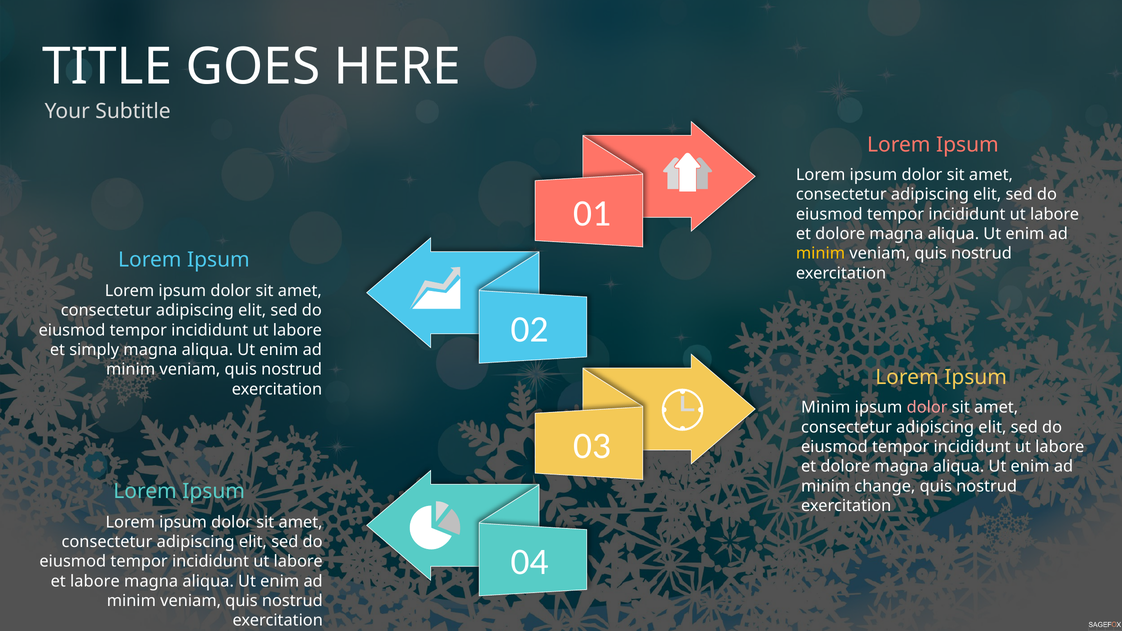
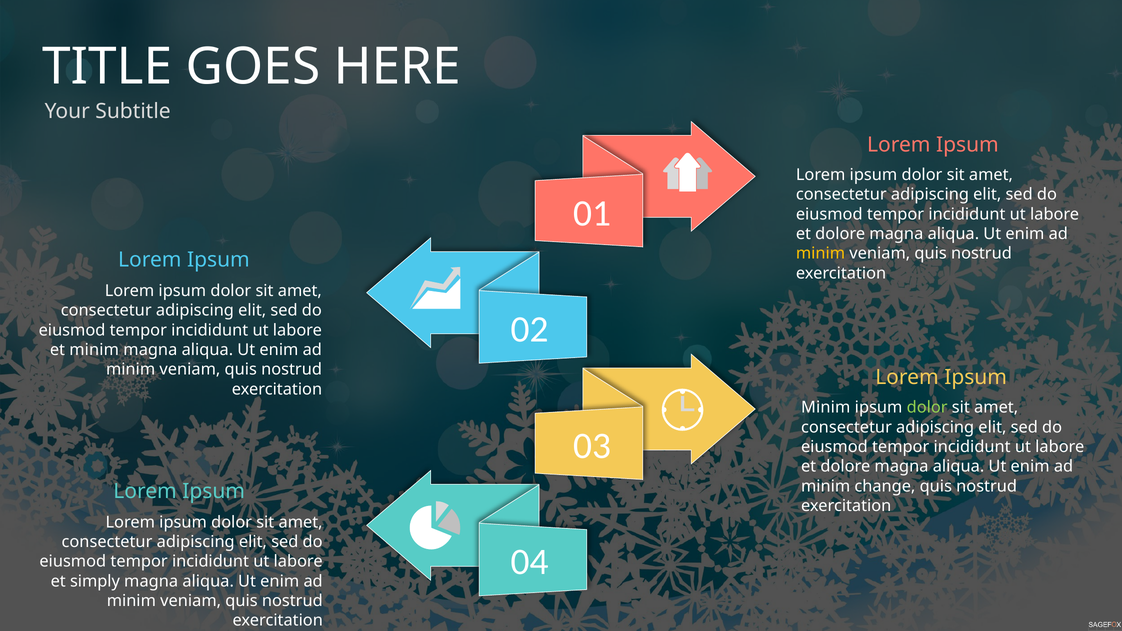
et simply: simply -> minim
dolor at (927, 408) colour: pink -> light green
et labore: labore -> simply
